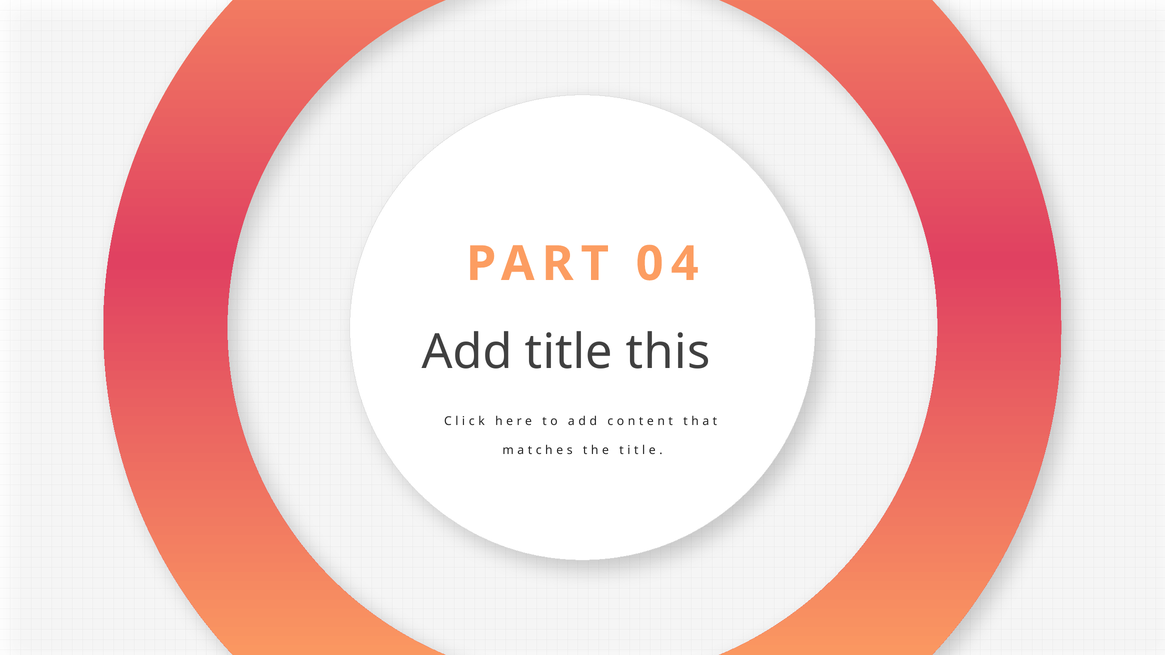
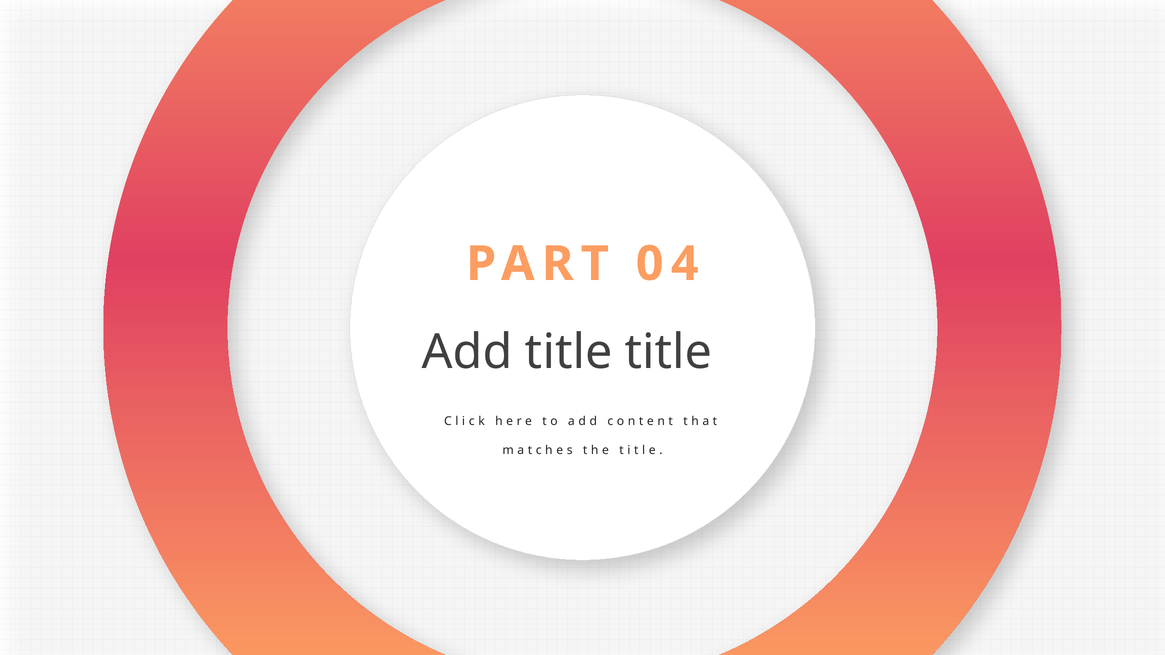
title this: this -> title
